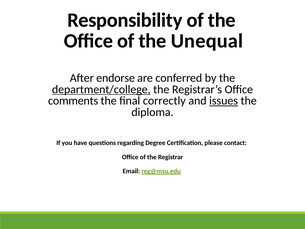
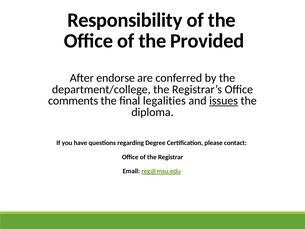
Unequal: Unequal -> Provided
department/college underline: present -> none
correctly: correctly -> legalities
